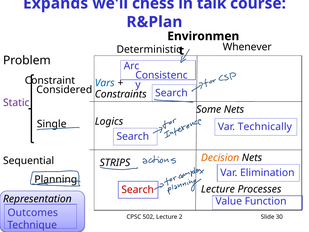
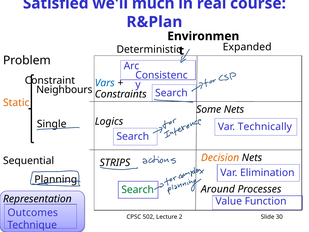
Expands: Expands -> Satisfied
chess: chess -> much
talk: talk -> real
Whenever: Whenever -> Expanded
Considered: Considered -> Neighbours
Static colour: purple -> orange
Lecture at (218, 189): Lecture -> Around
Search at (138, 189) colour: red -> green
